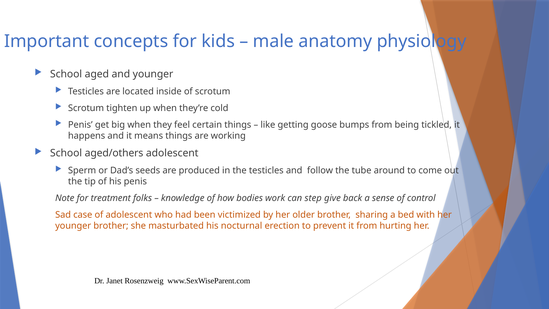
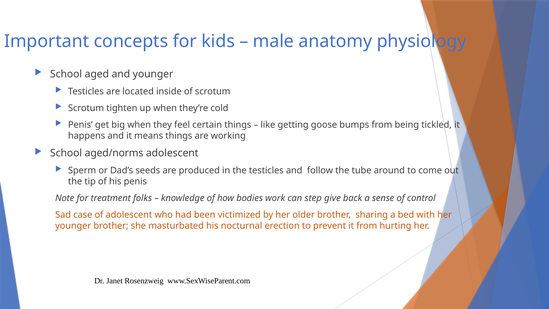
aged/others: aged/others -> aged/norms
